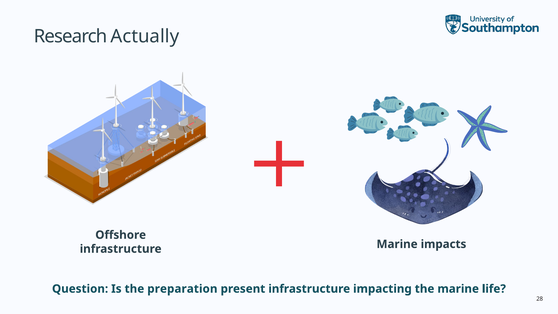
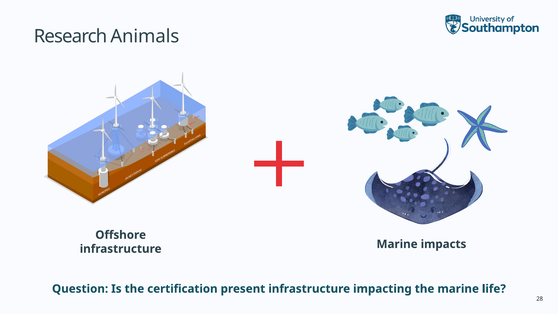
Actually: Actually -> Animals
preparation: preparation -> certification
